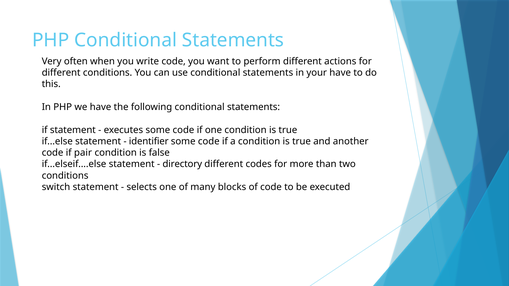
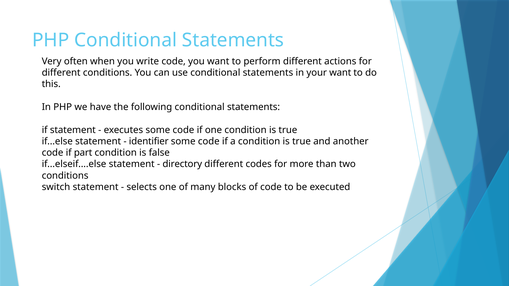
your have: have -> want
pair: pair -> part
